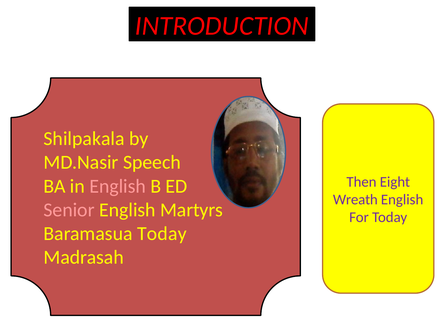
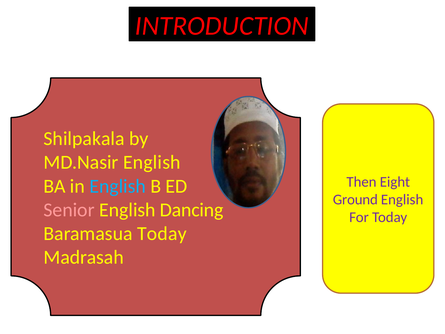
MD.Nasir Speech: Speech -> English
English at (118, 186) colour: pink -> light blue
Wreath: Wreath -> Ground
Martyrs: Martyrs -> Dancing
